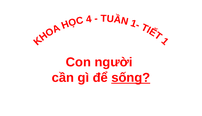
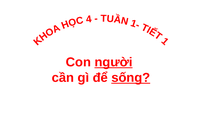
người underline: none -> present
